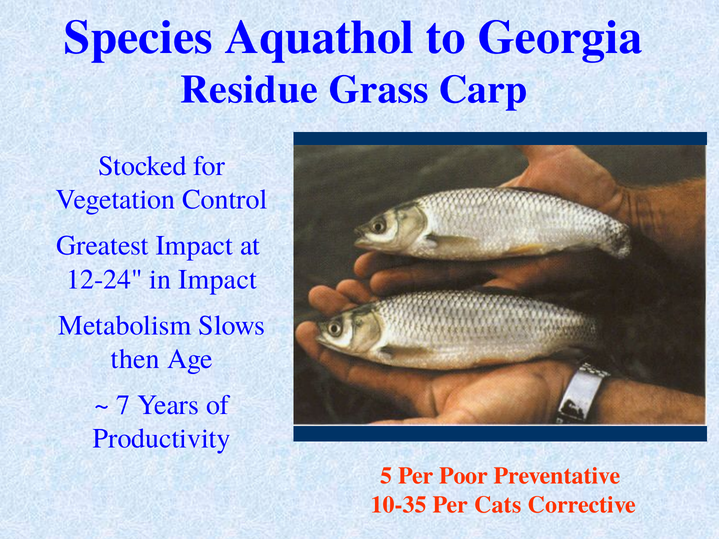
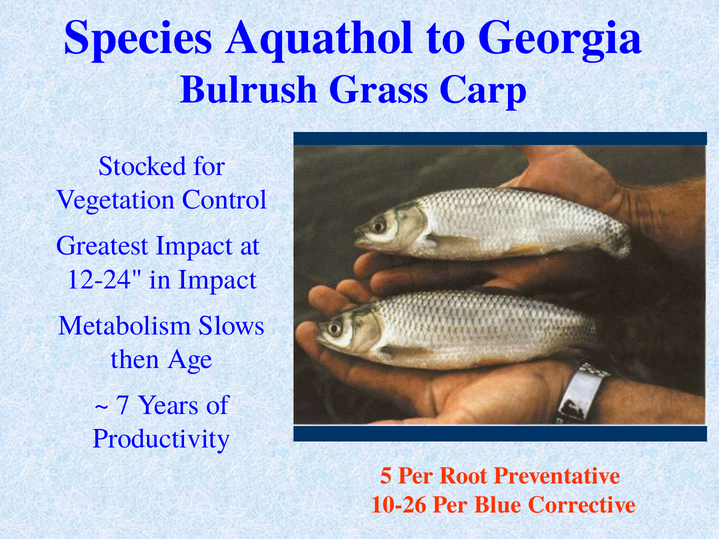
Residue: Residue -> Bulrush
Poor: Poor -> Root
10-35: 10-35 -> 10-26
Cats: Cats -> Blue
